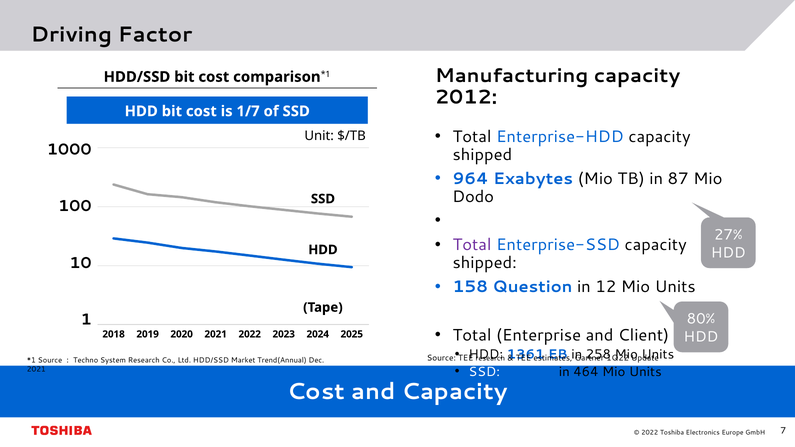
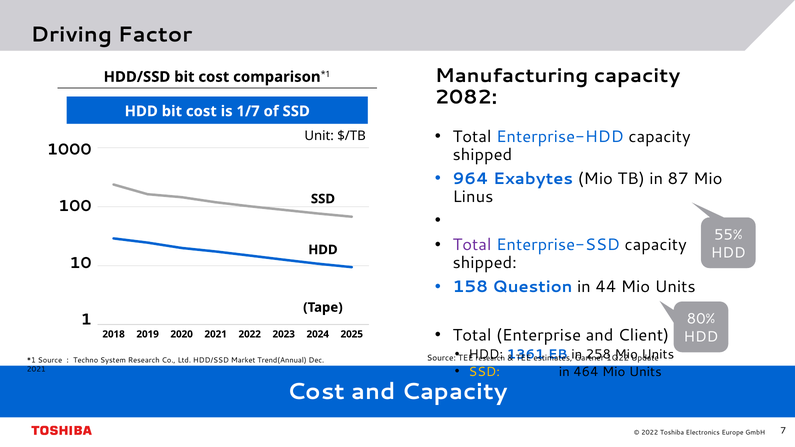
2012: 2012 -> 2082
Dodo: Dodo -> Linus
27%: 27% -> 55%
12: 12 -> 44
SSD at (484, 372) colour: white -> yellow
